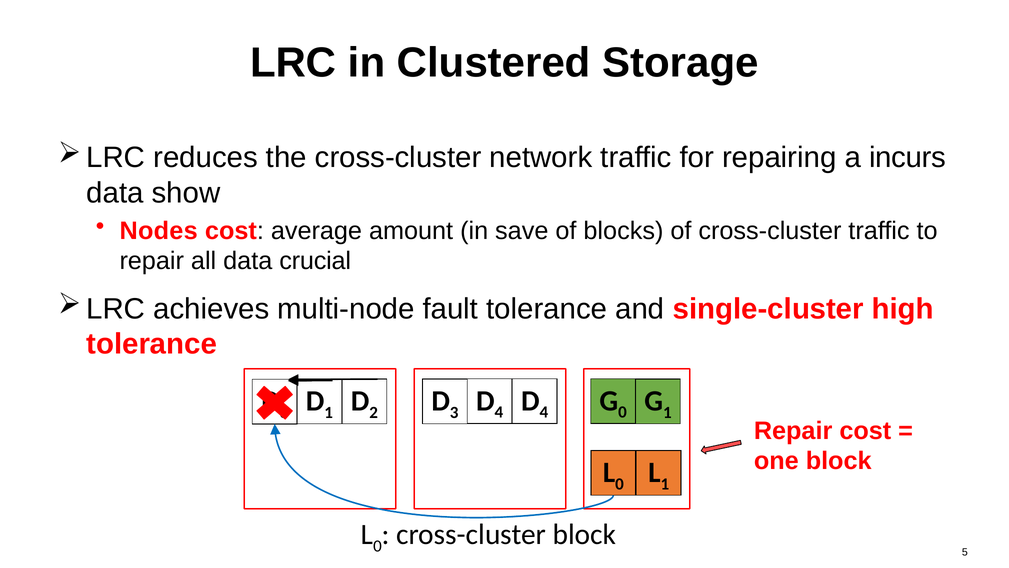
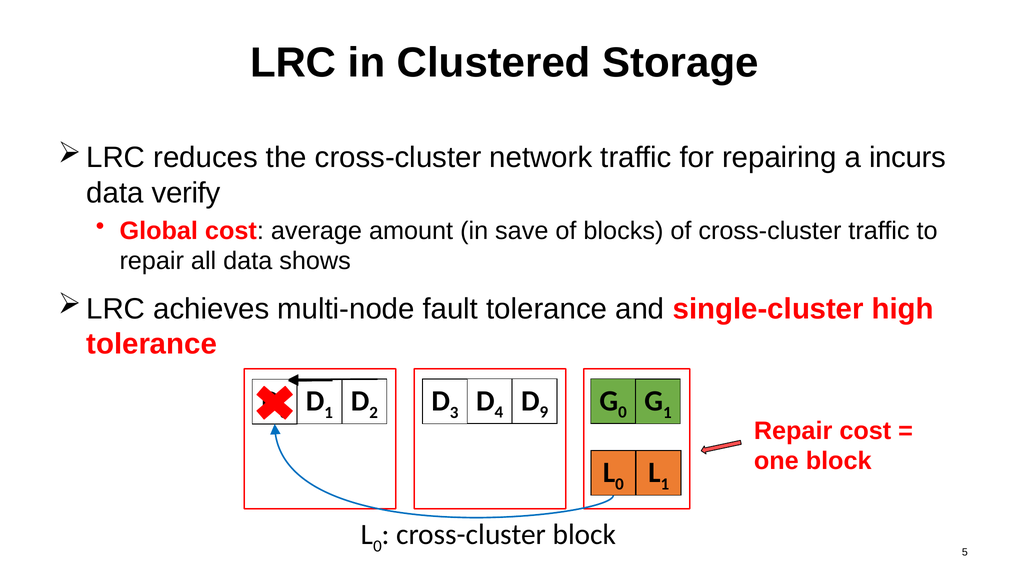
show: show -> verify
Nodes: Nodes -> Global
crucial: crucial -> shows
4 at (544, 412): 4 -> 9
